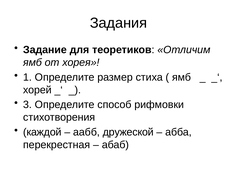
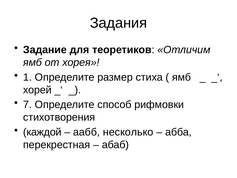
3: 3 -> 7
дружеской: дружеской -> несколько
